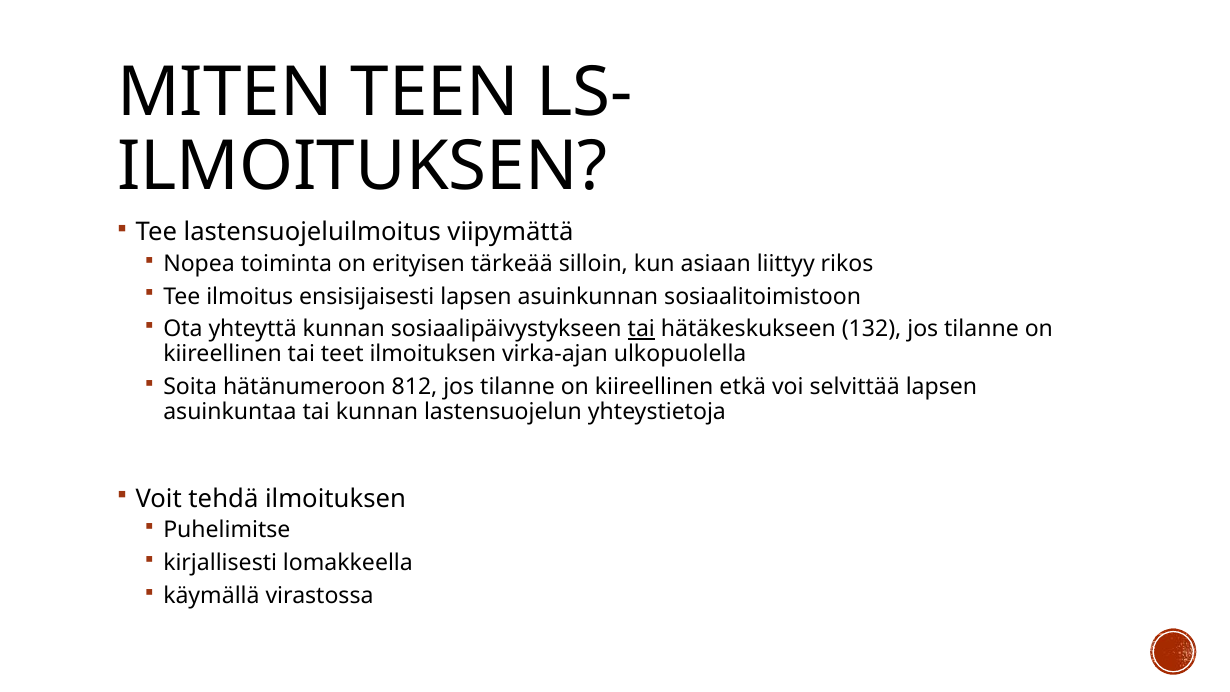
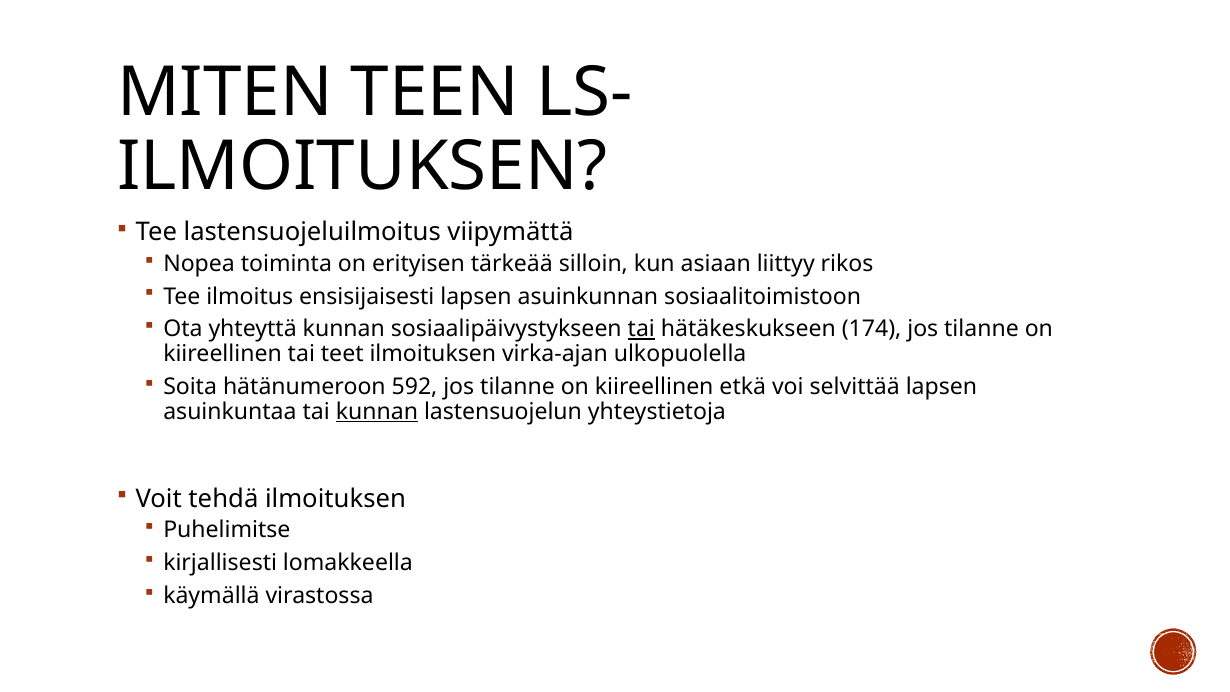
132: 132 -> 174
812: 812 -> 592
kunnan at (377, 411) underline: none -> present
